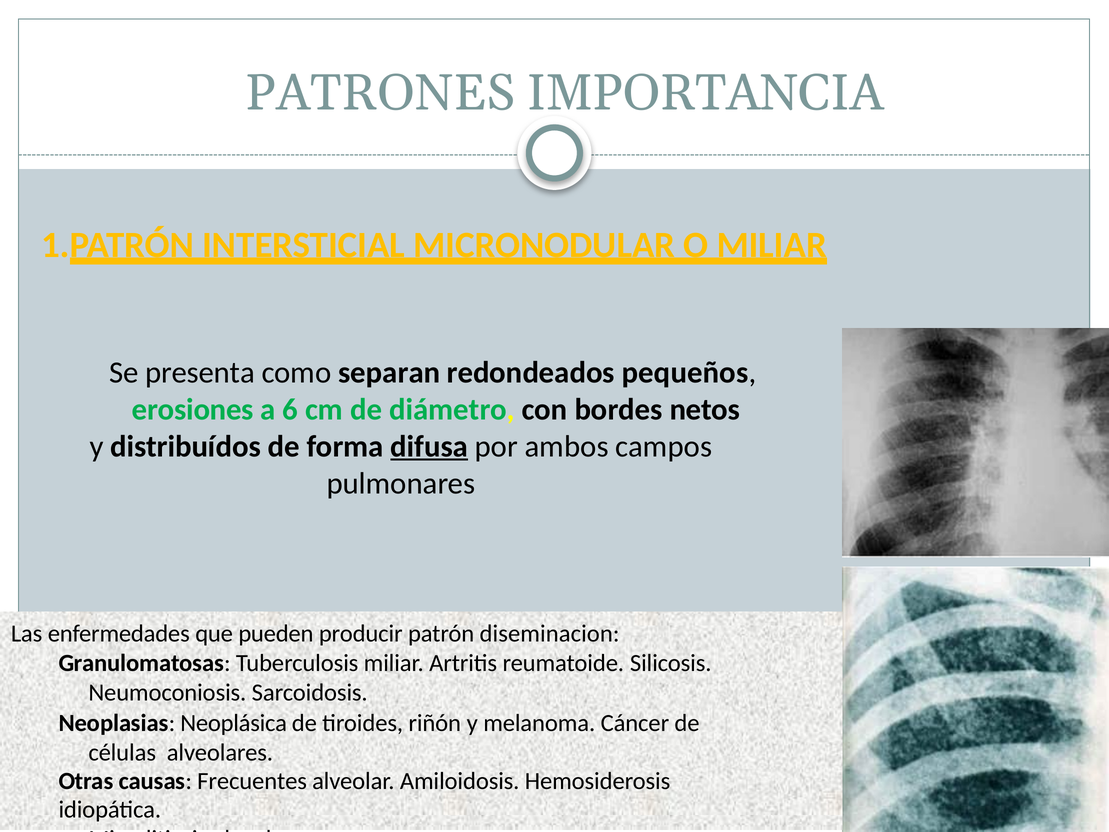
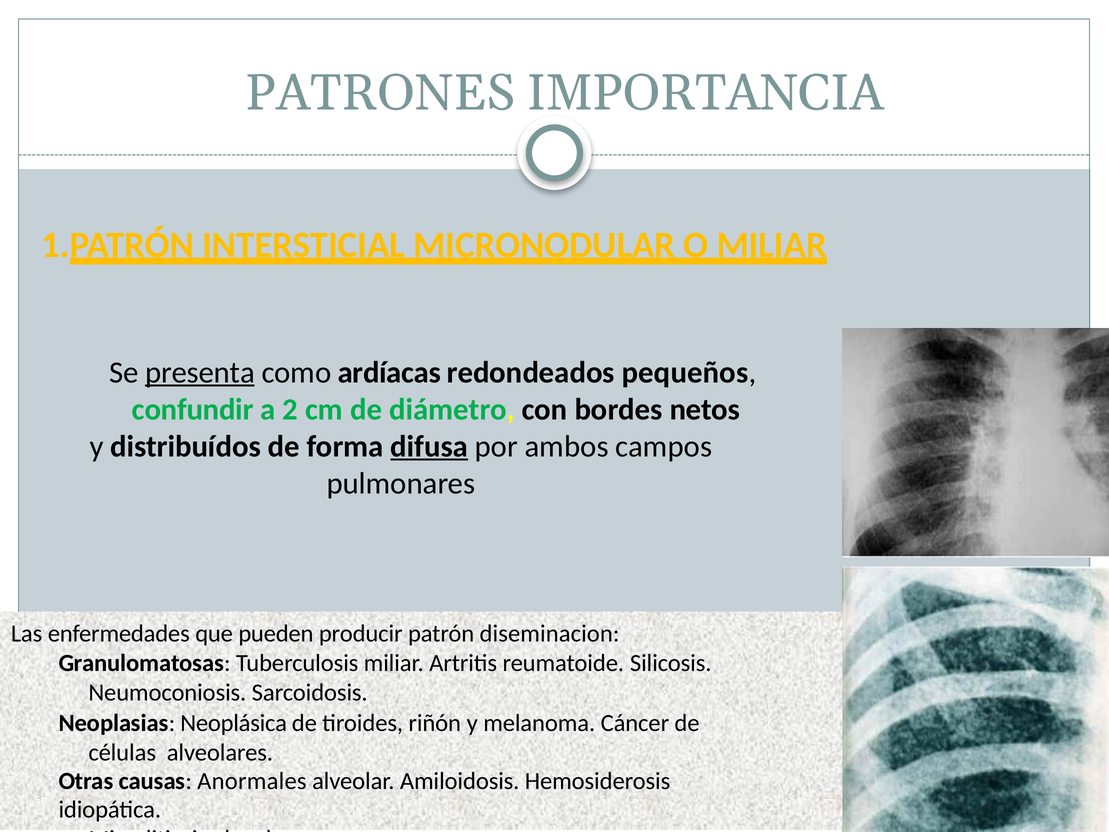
presenta underline: none -> present
separan: separan -> ardíacas
erosiones: erosiones -> confundir
6: 6 -> 2
Frecuentes: Frecuentes -> Anormales
